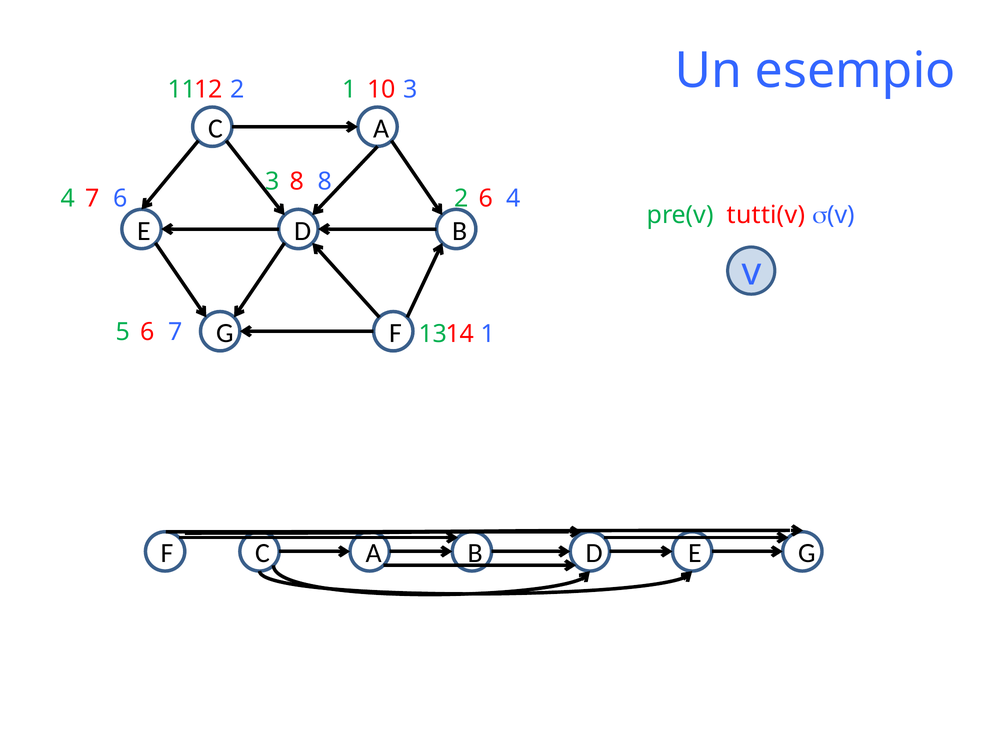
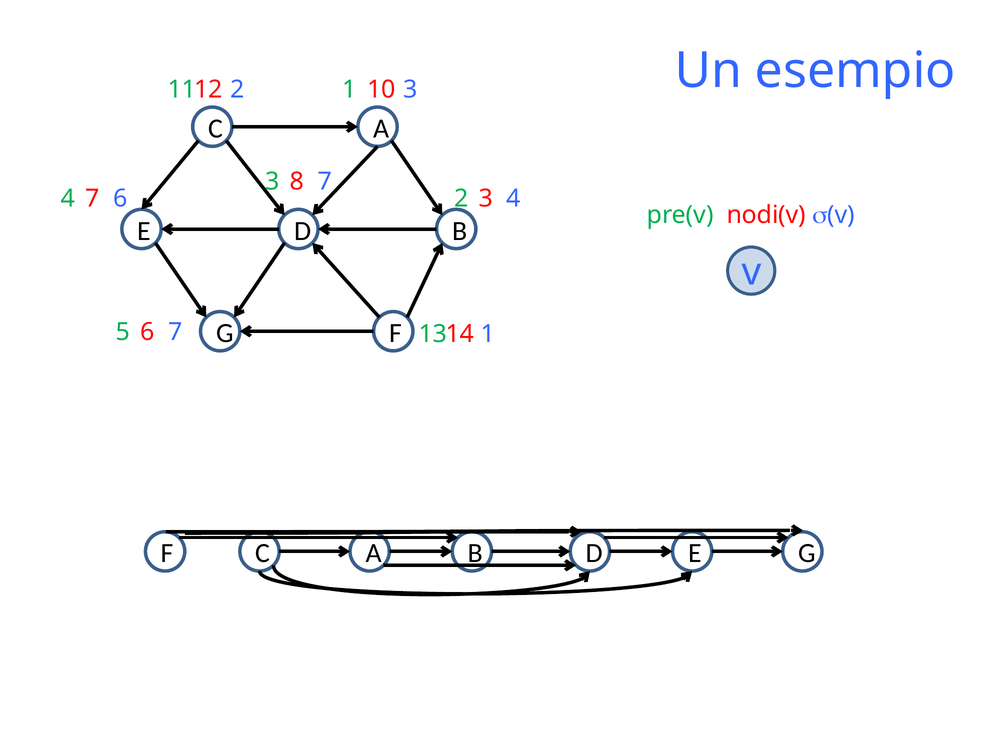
8 at (325, 182): 8 -> 7
6 6: 6 -> 3
tutti(v: tutti(v -> nodi(v
